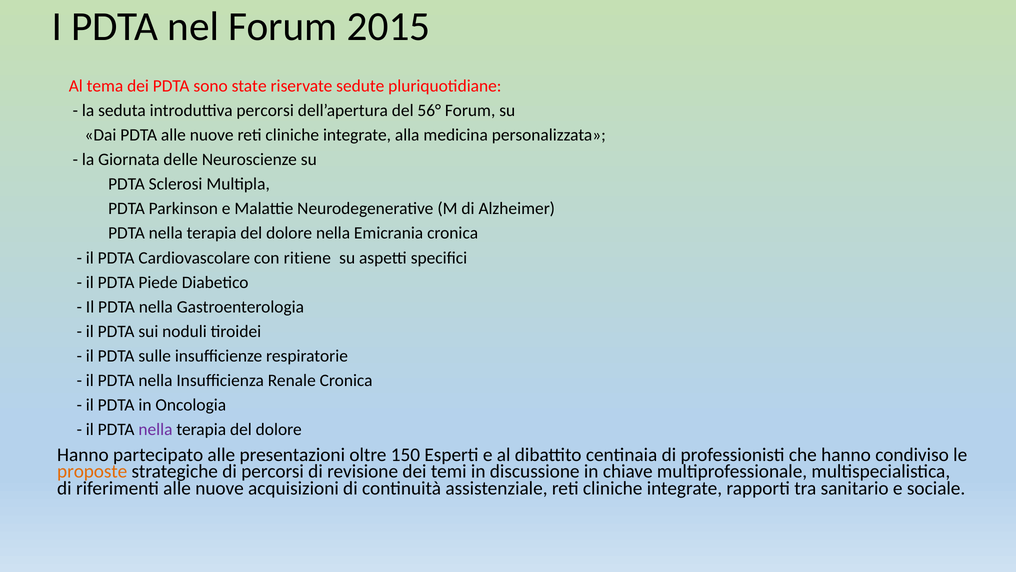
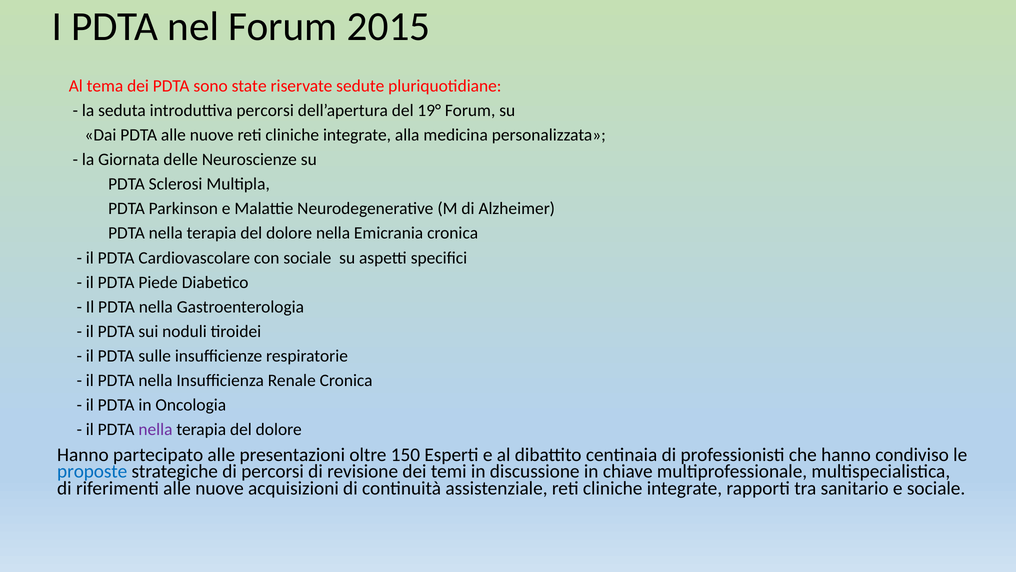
56°: 56° -> 19°
con ritiene: ritiene -> sociale
proposte colour: orange -> blue
